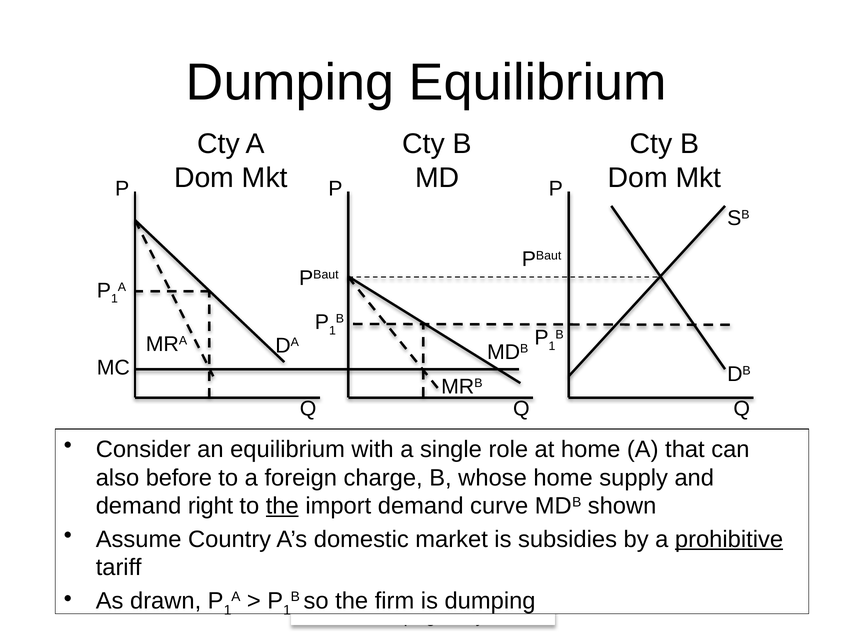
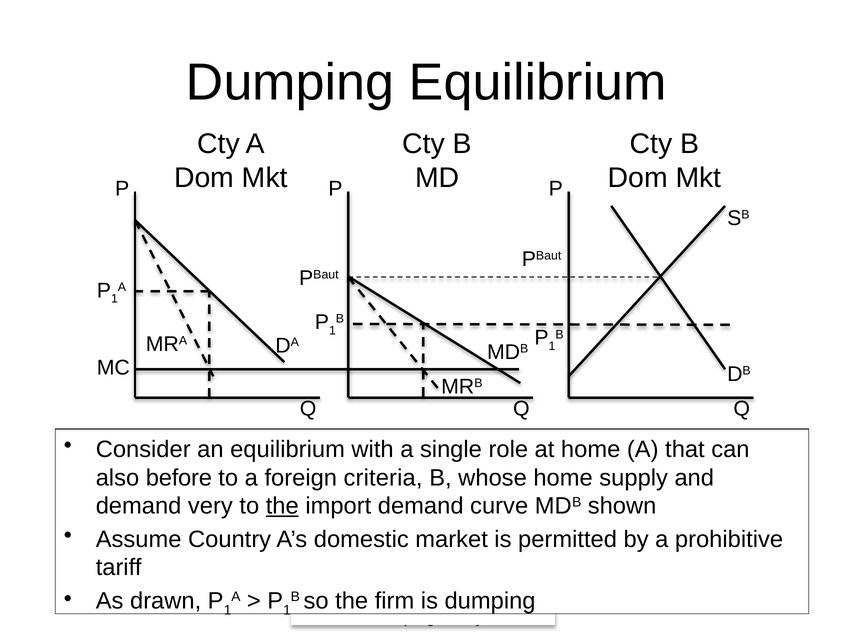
charge: charge -> criteria
right: right -> very
subsidies: subsidies -> permitted
prohibitive underline: present -> none
